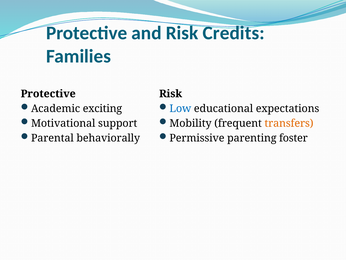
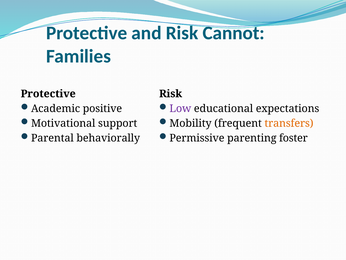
Credits: Credits -> Cannot
exciting: exciting -> positive
Low colour: blue -> purple
